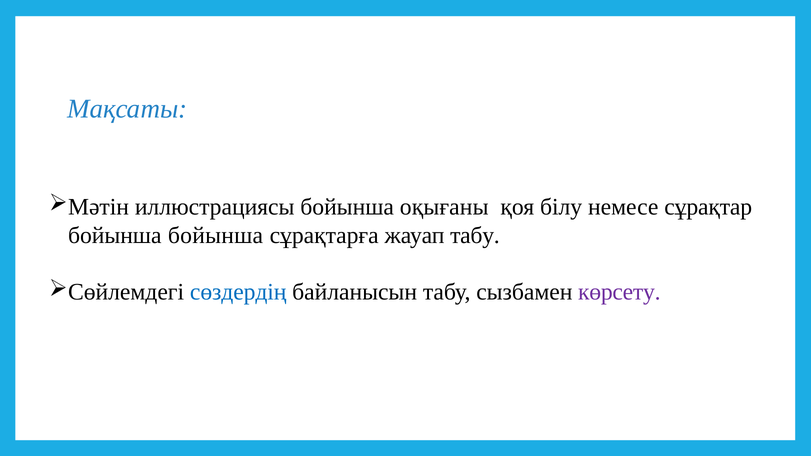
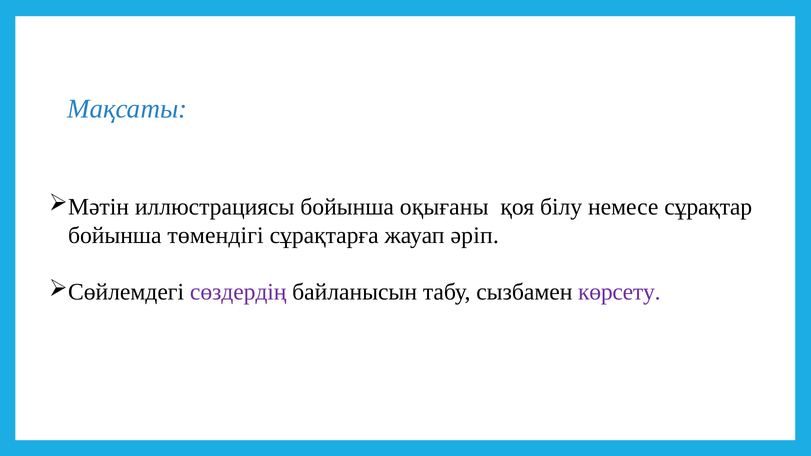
бойынша бойынша: бойынша -> төмендігі
жауап табу: табу -> әріп
сөздердің colour: blue -> purple
